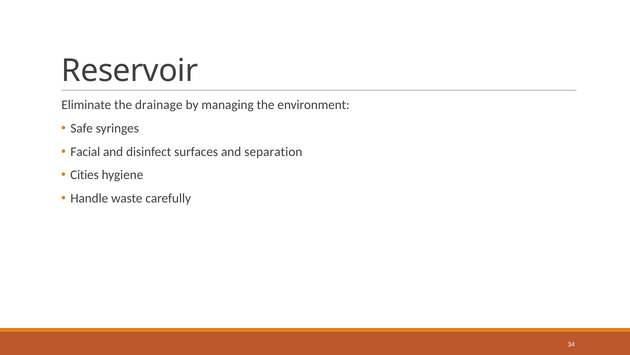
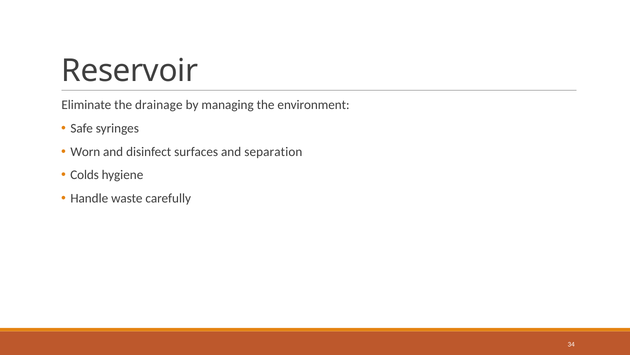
Facial: Facial -> Worn
Cities: Cities -> Colds
